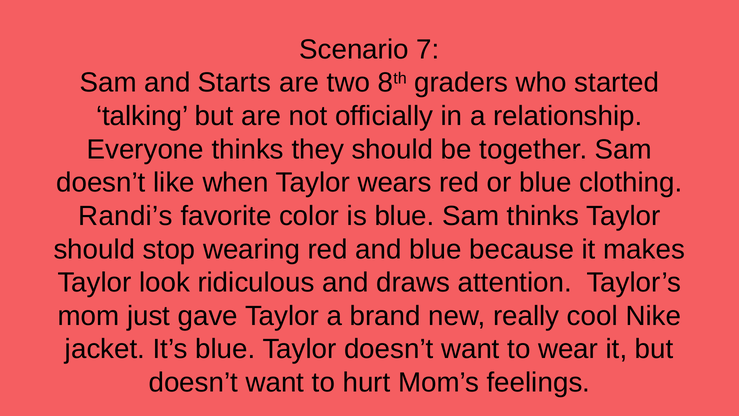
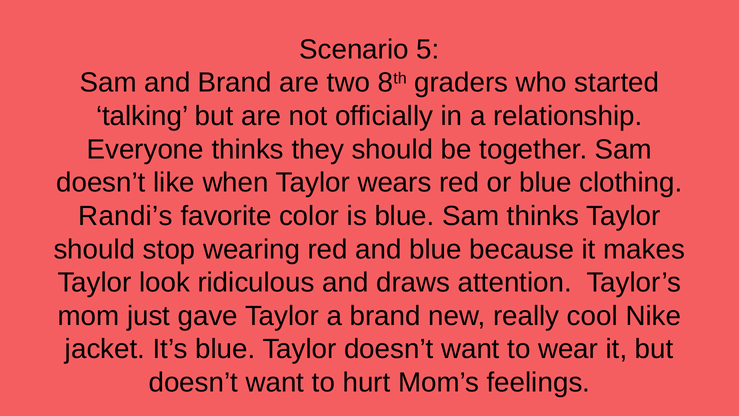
7: 7 -> 5
and Starts: Starts -> Brand
